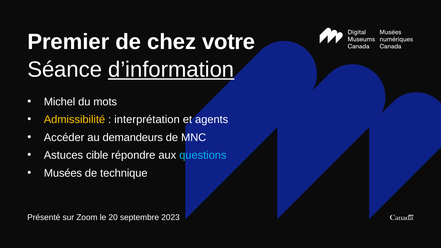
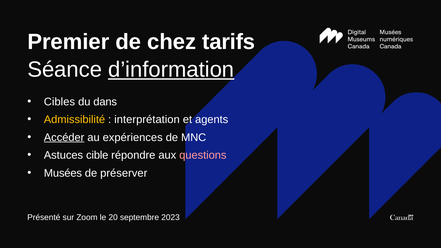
votre: votre -> tarifs
Michel: Michel -> Cibles
mots: mots -> dans
Accéder underline: none -> present
demandeurs: demandeurs -> expériences
questions colour: light blue -> pink
technique: technique -> préserver
